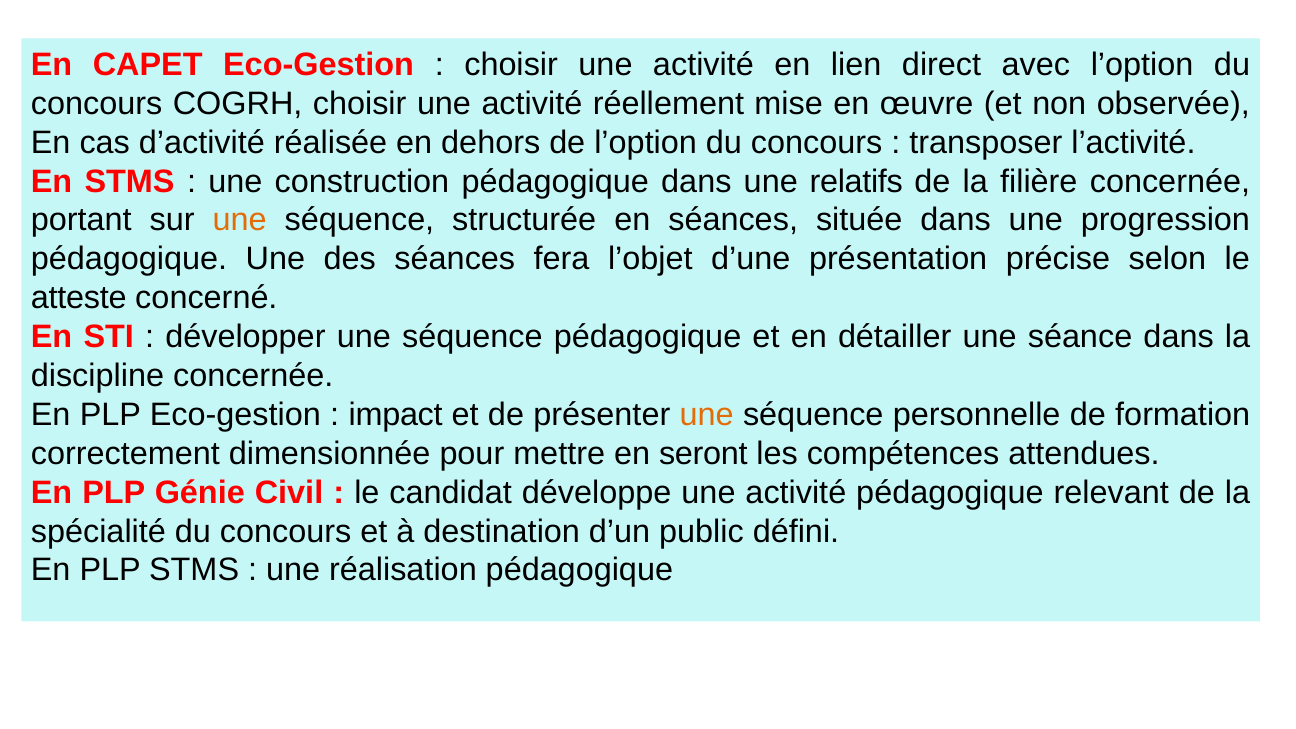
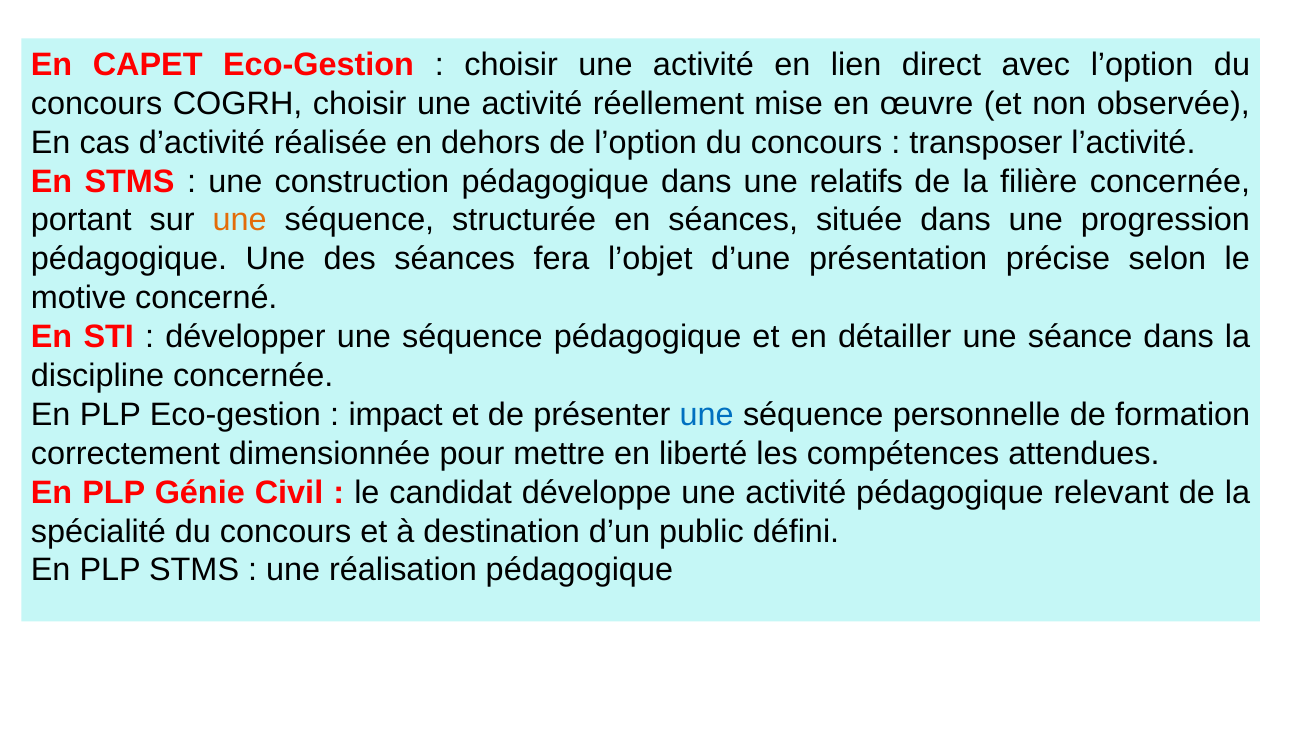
atteste: atteste -> motive
une at (707, 415) colour: orange -> blue
seront: seront -> liberté
